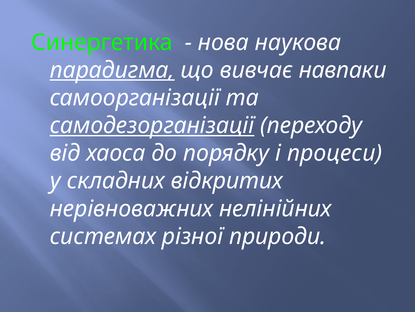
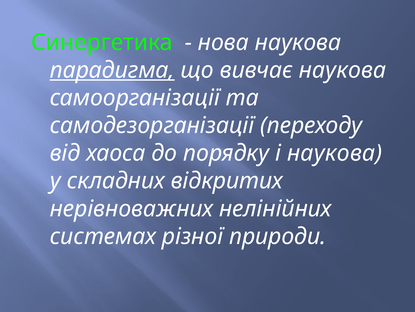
вивчає навпаки: навпаки -> наукова
самодезорганізації underline: present -> none
і процеси: процеси -> наукова
